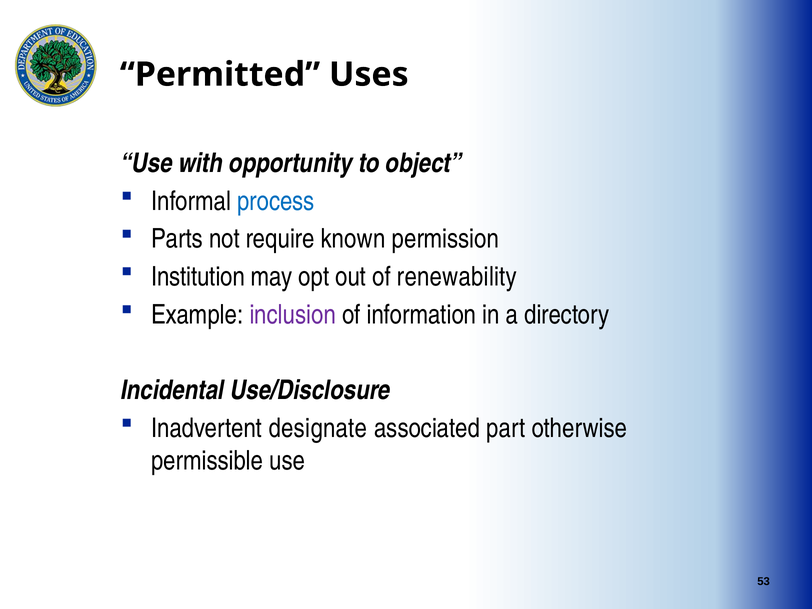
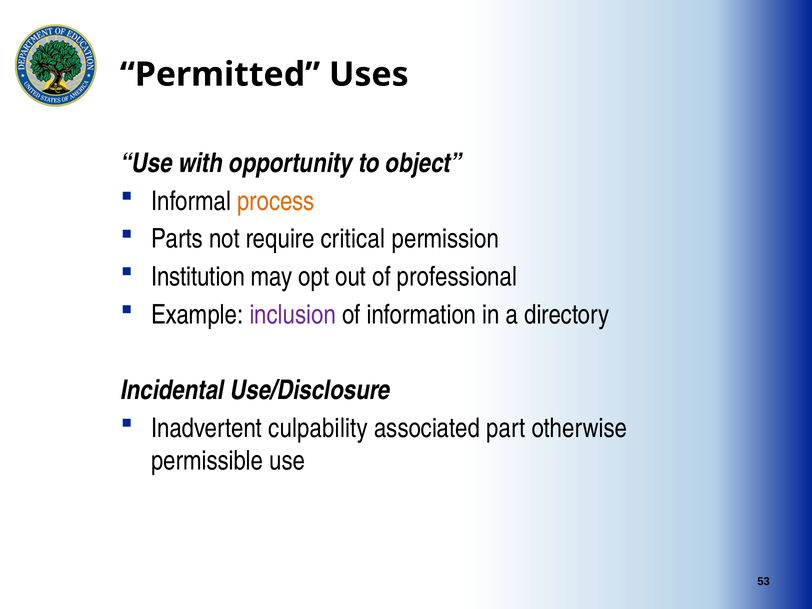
process colour: blue -> orange
known: known -> critical
renewability: renewability -> professional
designate: designate -> culpability
